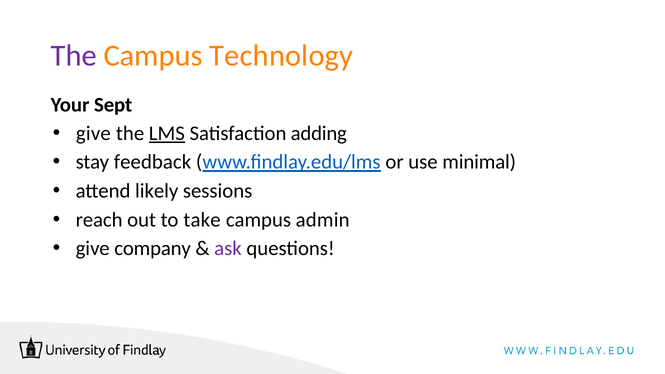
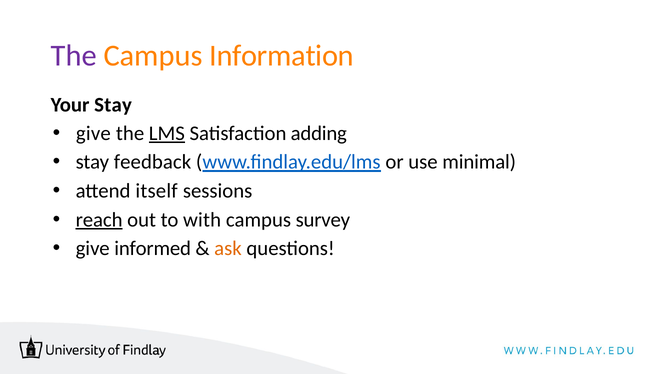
Technology: Technology -> Information
Your Sept: Sept -> Stay
likely: likely -> itself
reach underline: none -> present
take: take -> with
admin: admin -> survey
company: company -> informed
ask colour: purple -> orange
